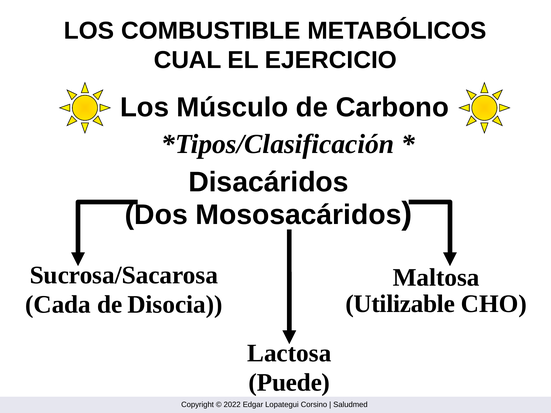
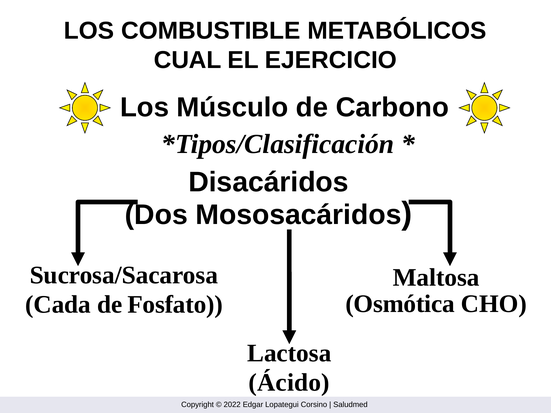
Utilizable: Utilizable -> Osmótica
Disocia: Disocia -> Fosfato
Puede: Puede -> Ácido
